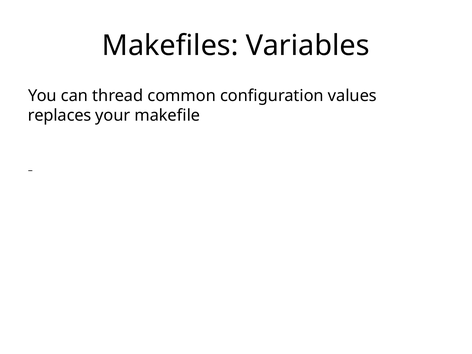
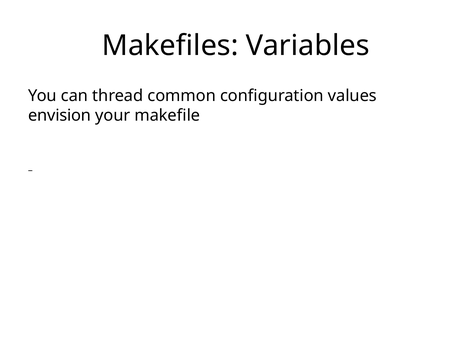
replaces: replaces -> envision
